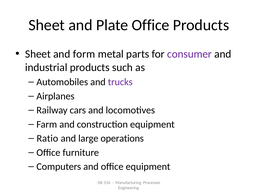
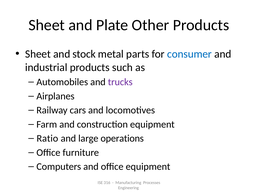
Plate Office: Office -> Other
form: form -> stock
consumer colour: purple -> blue
